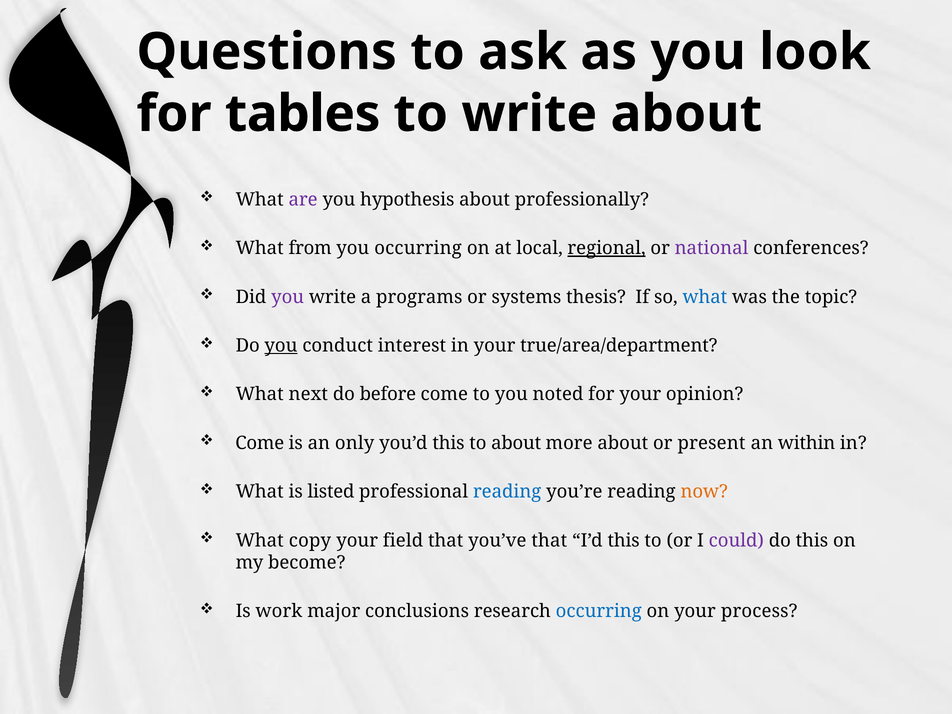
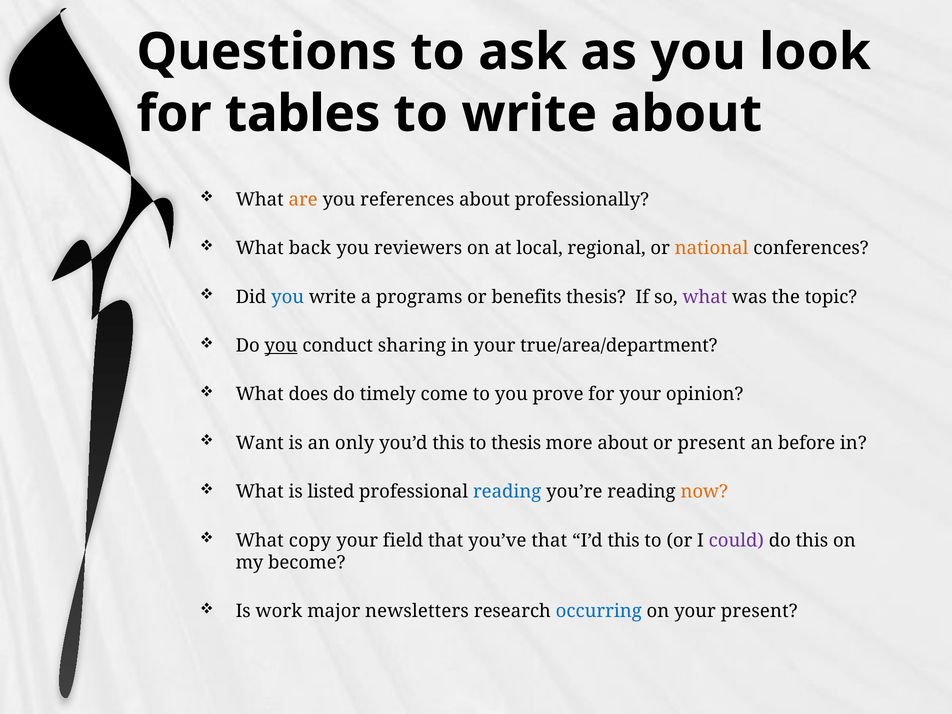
are colour: purple -> orange
hypothesis: hypothesis -> references
from: from -> back
you occurring: occurring -> reviewers
regional underline: present -> none
national colour: purple -> orange
you at (288, 297) colour: purple -> blue
systems: systems -> benefits
what at (705, 297) colour: blue -> purple
interest: interest -> sharing
next: next -> does
before: before -> timely
noted: noted -> prove
Come at (260, 443): Come -> Want
to about: about -> thesis
within: within -> before
conclusions: conclusions -> newsletters
your process: process -> present
